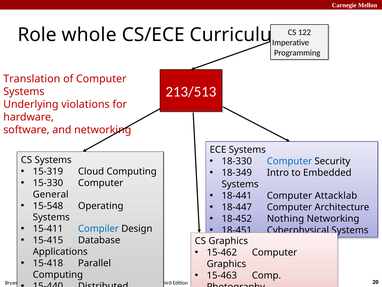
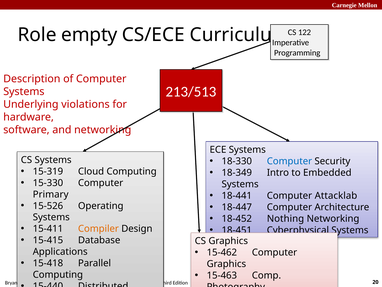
whole: whole -> empty
Translation: Translation -> Description
General: General -> Primary
15-548: 15-548 -> 15-526
Compiler colour: blue -> orange
